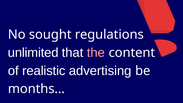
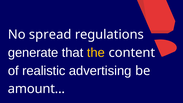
sought: sought -> spread
unlimited: unlimited -> generate
the colour: pink -> yellow
months: months -> amount
